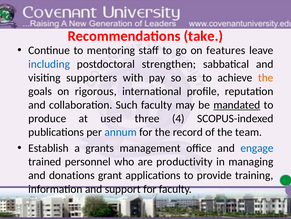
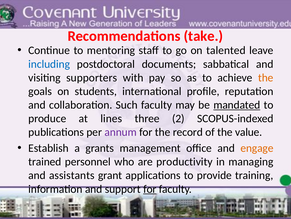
features: features -> talented
strengthen: strengthen -> documents
rigorous: rigorous -> students
used: used -> lines
4: 4 -> 2
annum colour: blue -> purple
team: team -> value
engage colour: blue -> orange
donations: donations -> assistants
for at (150, 188) underline: none -> present
